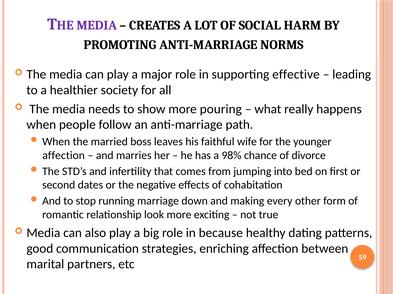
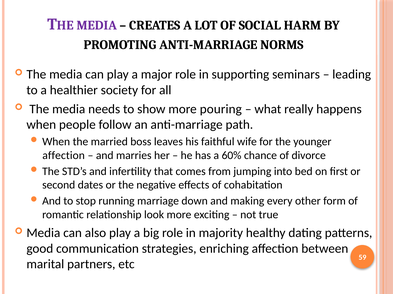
effective: effective -> seminars
98%: 98% -> 60%
because: because -> majority
